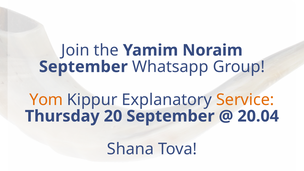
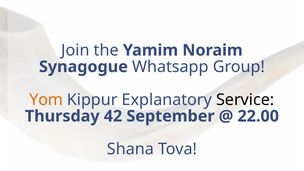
September at (83, 67): September -> Synagogue
Service colour: orange -> black
20: 20 -> 42
20.04: 20.04 -> 22.00
